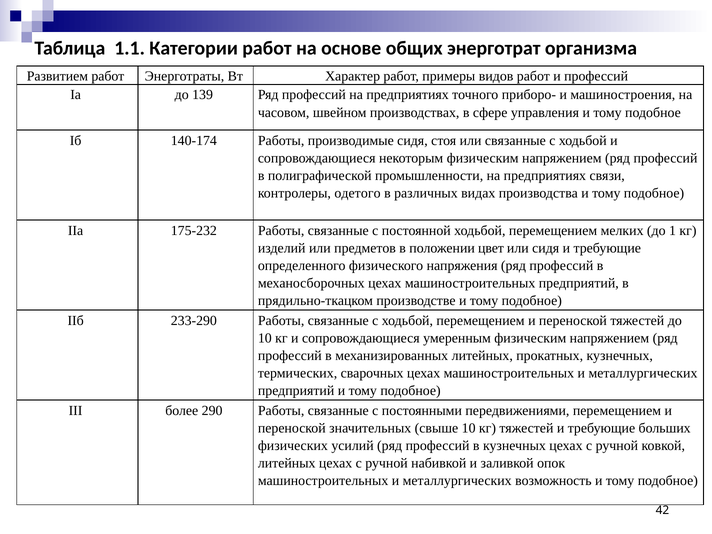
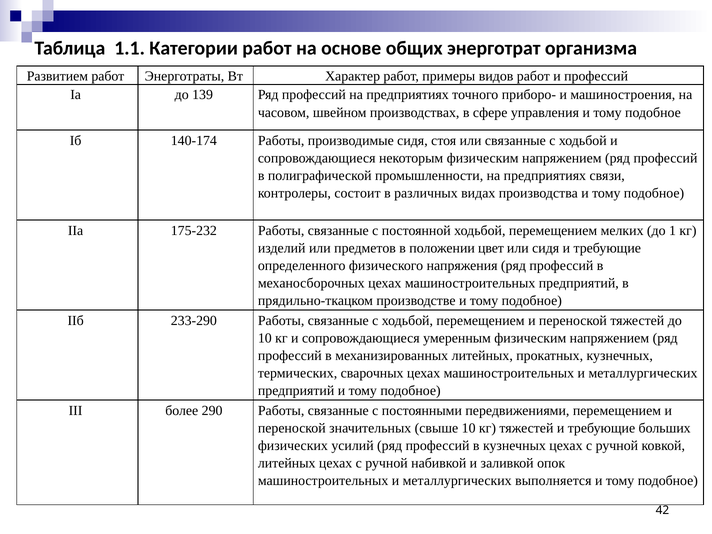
одетого: одетого -> состоит
возможность: возможность -> выполняется
